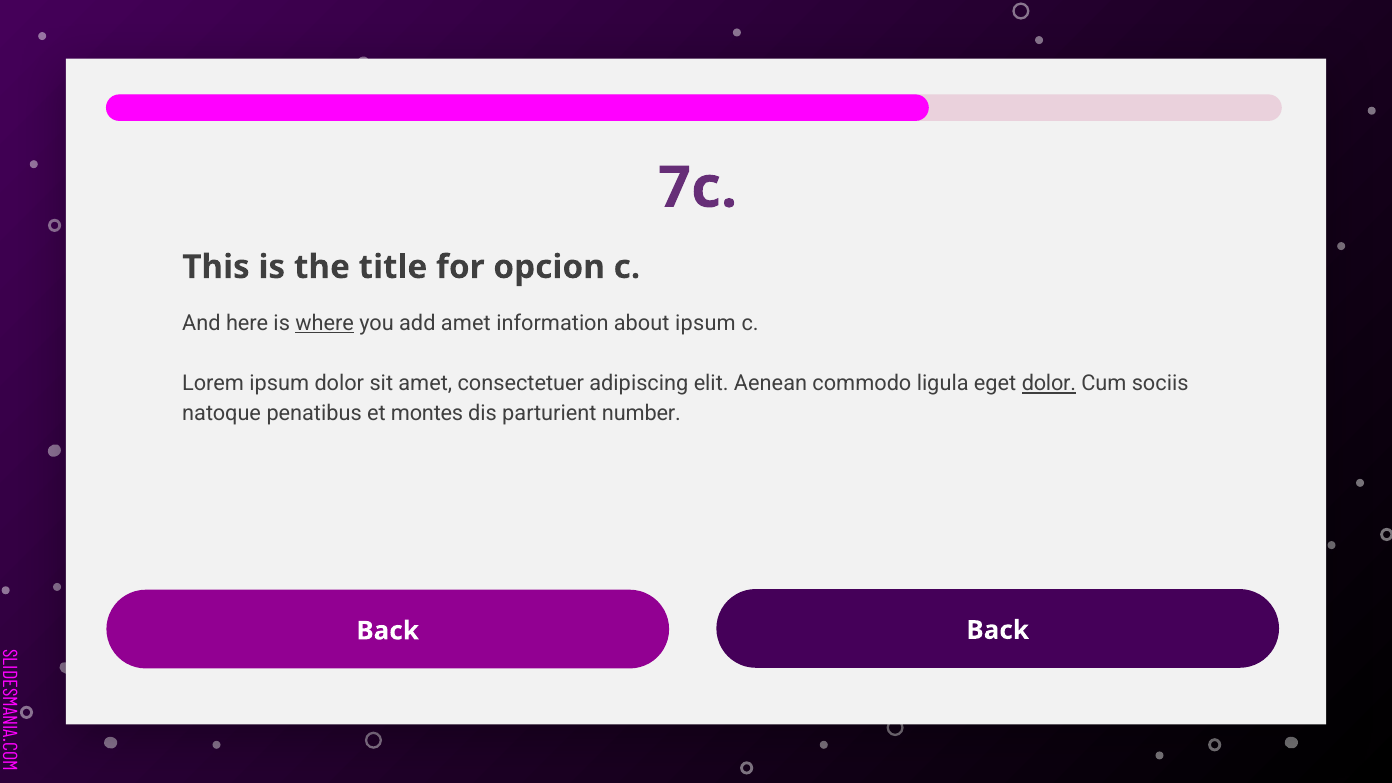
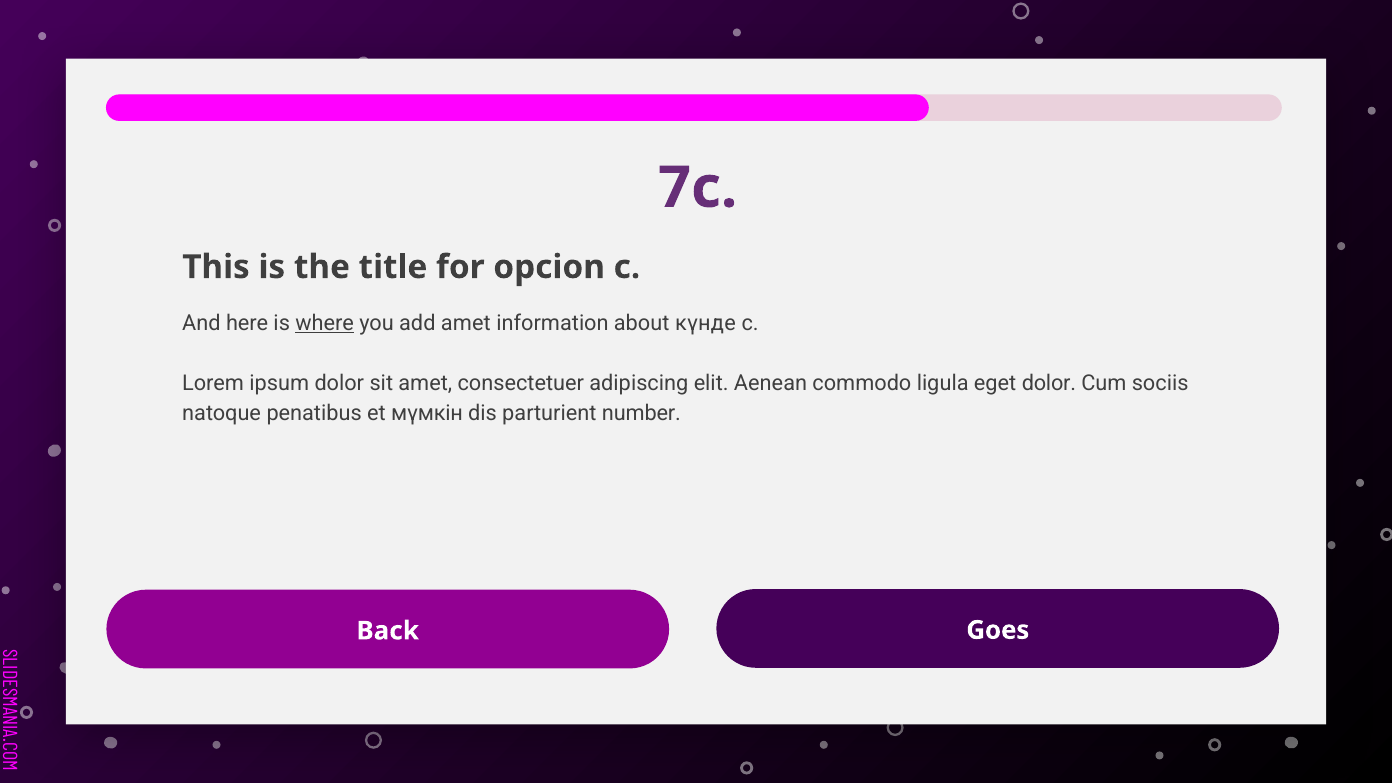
about ipsum: ipsum -> күнде
dolor at (1049, 383) underline: present -> none
montes: montes -> мүмкін
Back Back: Back -> Goes
